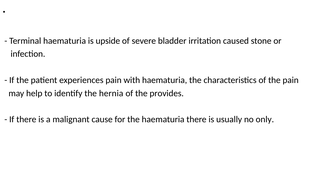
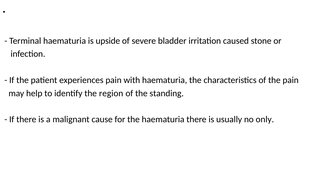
hernia: hernia -> region
provides: provides -> standing
